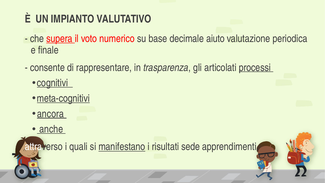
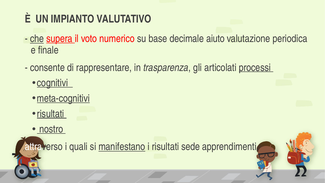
che underline: none -> present
ancora at (50, 114): ancora -> risultati
anche: anche -> nostro
